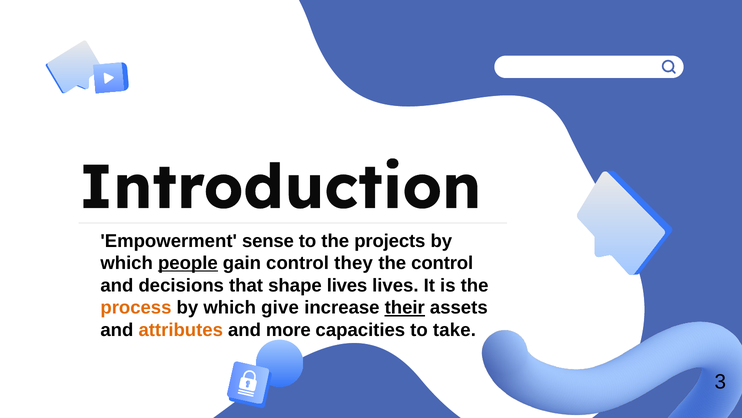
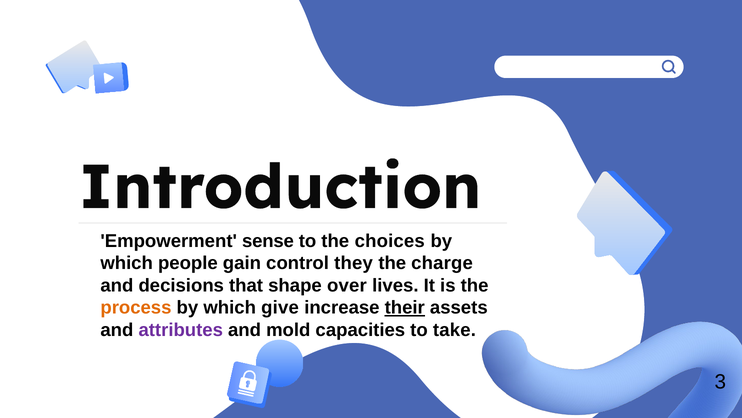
projects: projects -> choices
people underline: present -> none
the control: control -> charge
shape lives: lives -> over
attributes colour: orange -> purple
more: more -> mold
